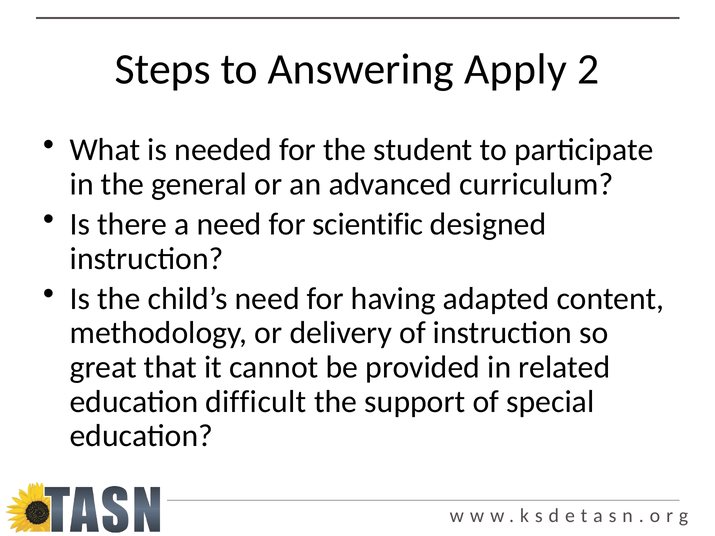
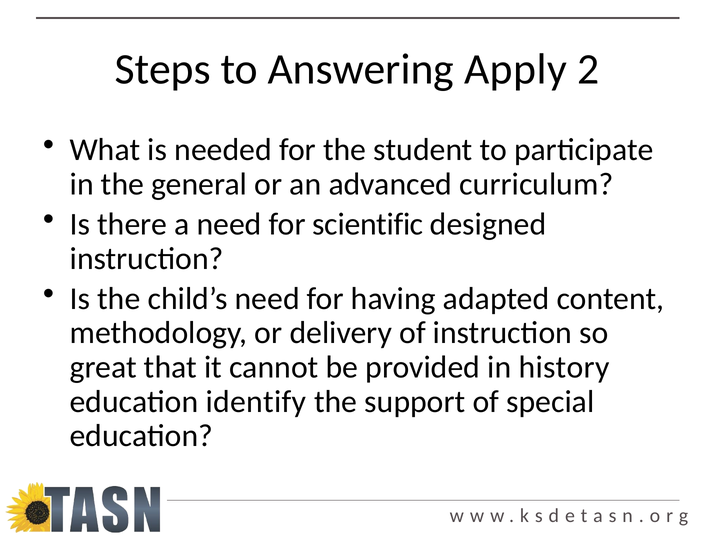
related: related -> history
difficult: difficult -> identify
